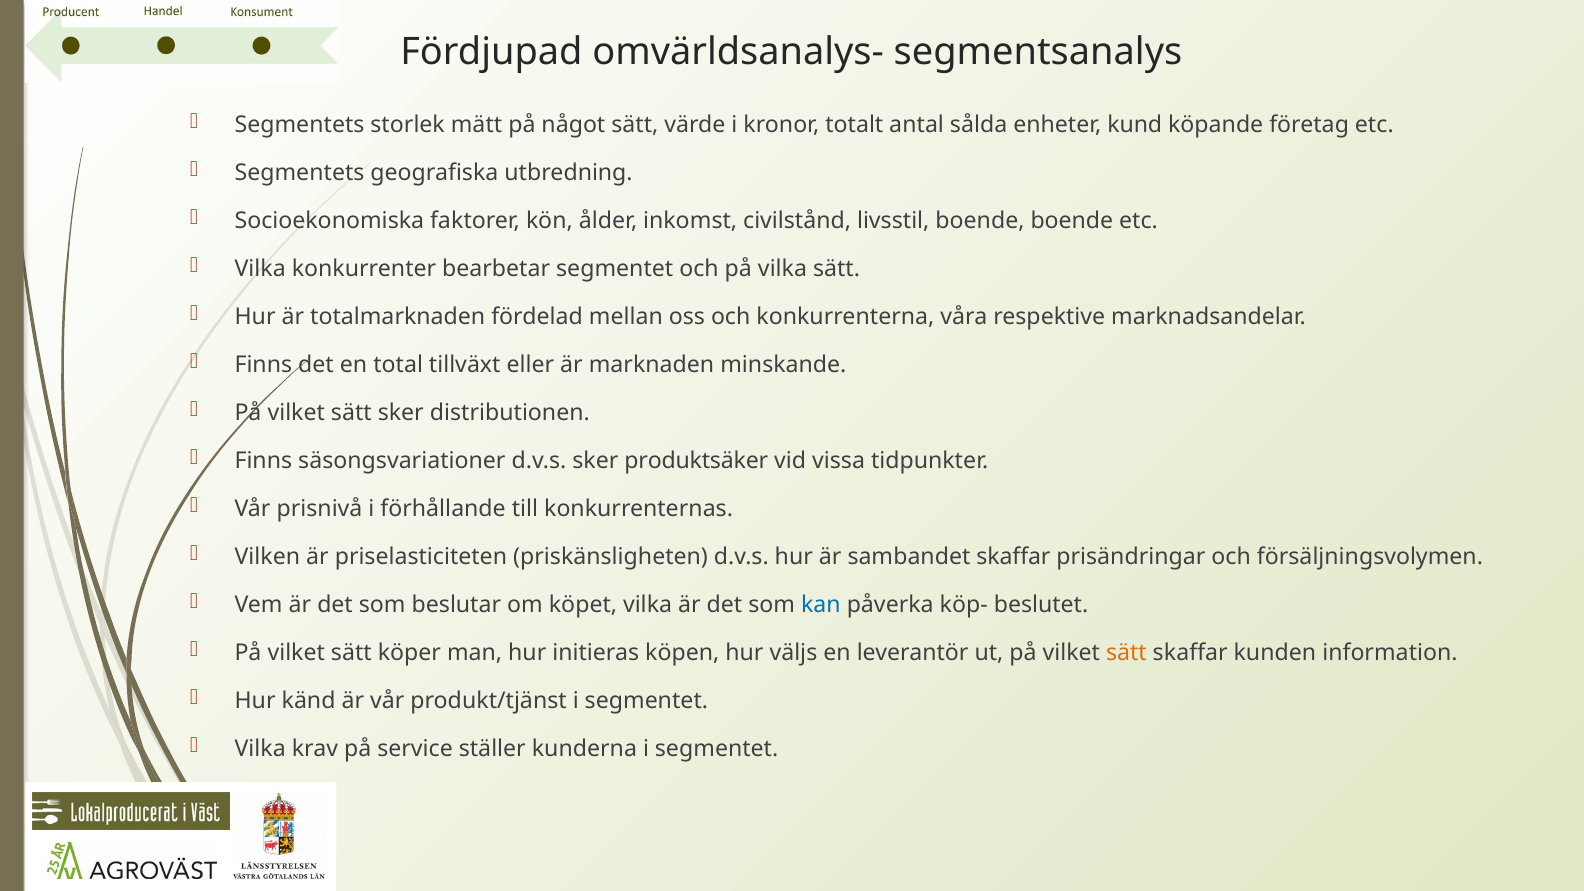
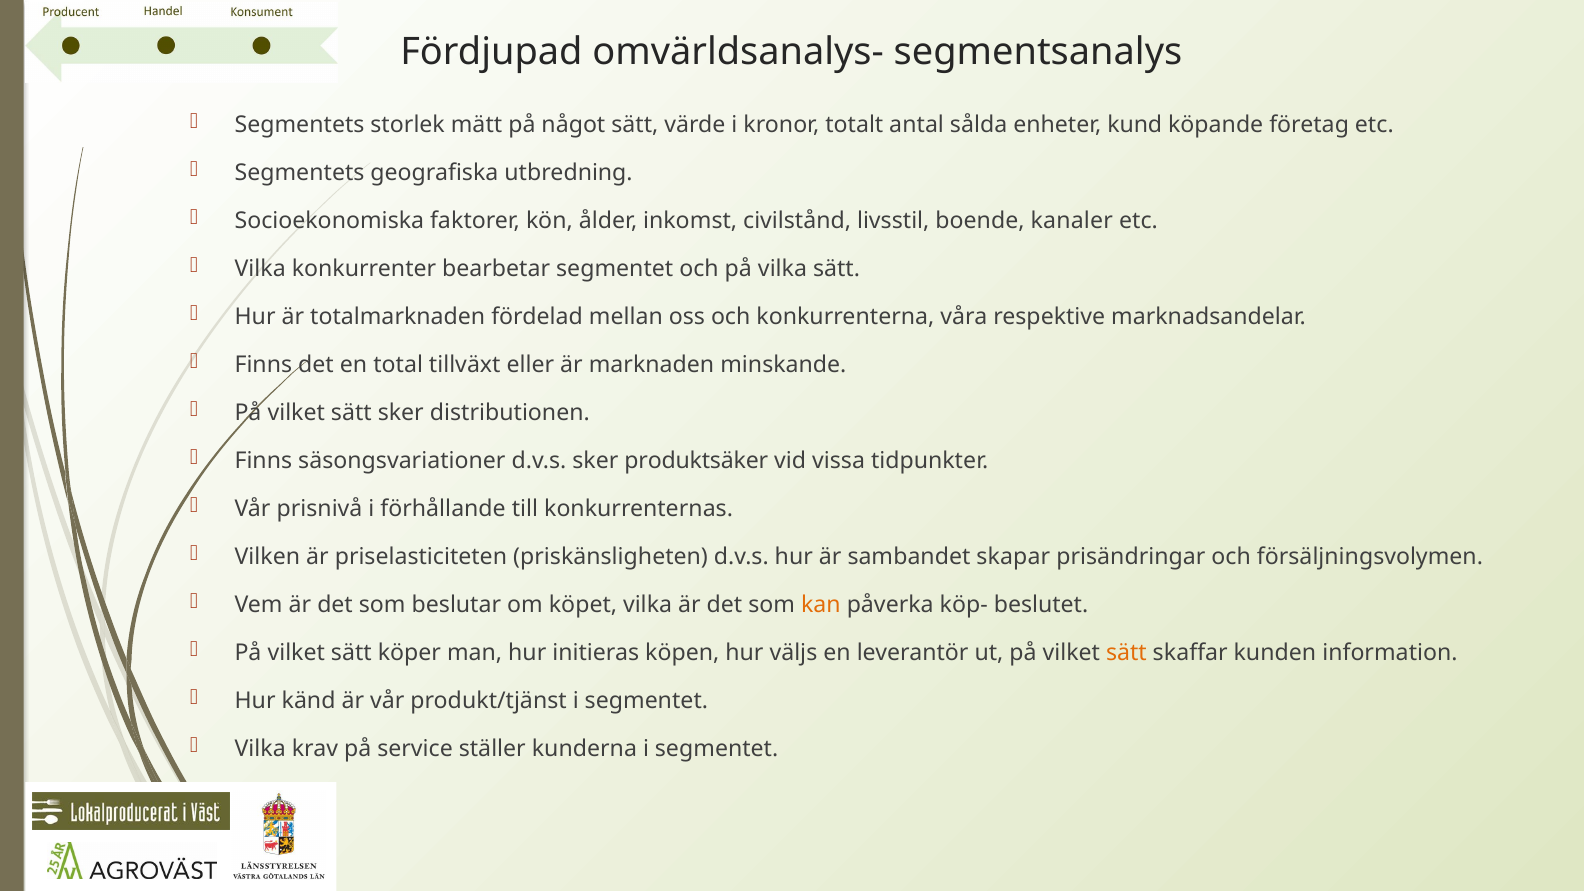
boende boende: boende -> kanaler
sambandet skaffar: skaffar -> skapar
kan colour: blue -> orange
